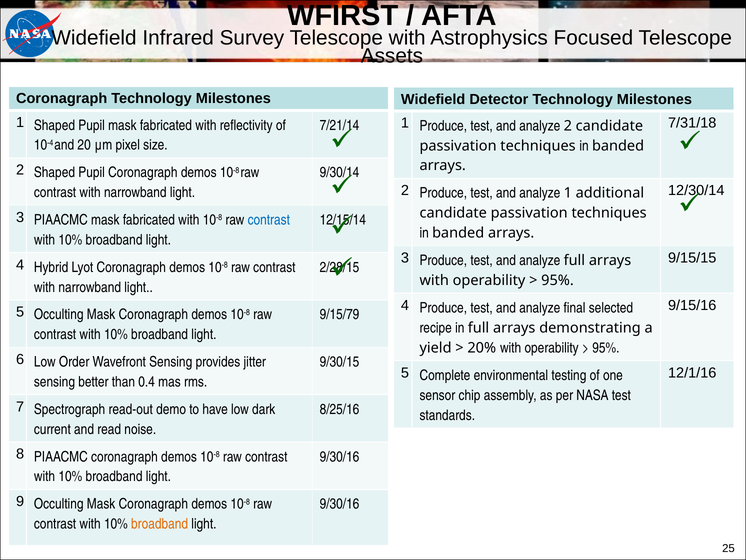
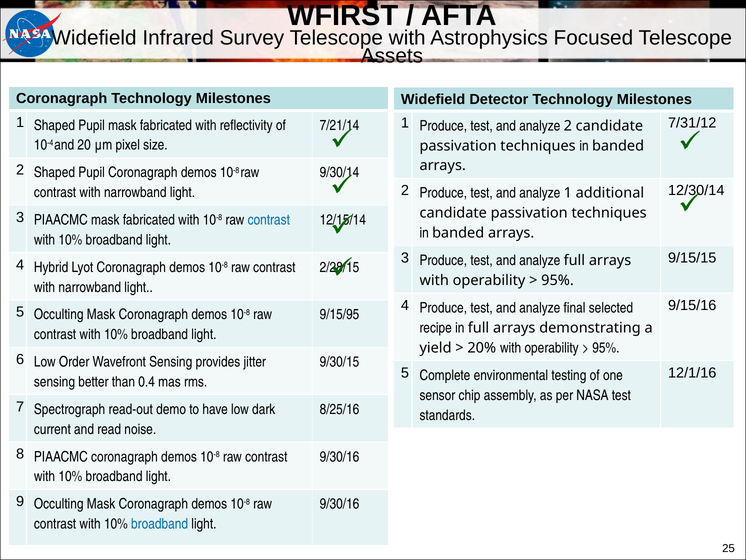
7/31/18: 7/31/18 -> 7/31/12
9/15/79: 9/15/79 -> 9/15/95
broadband at (160, 524) colour: orange -> blue
